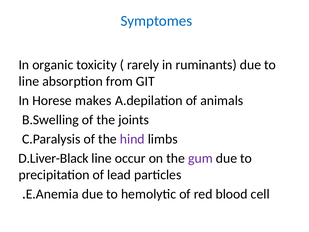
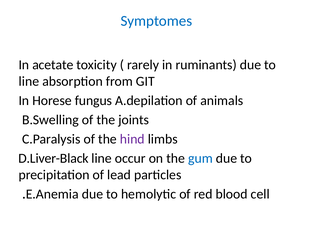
organic: organic -> acetate
makes: makes -> fungus
gum colour: purple -> blue
